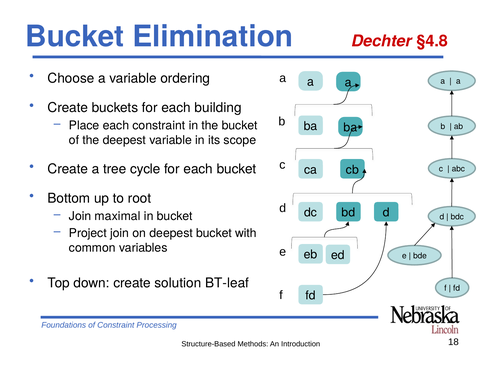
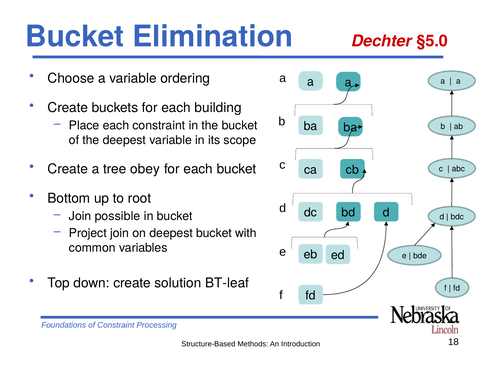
§4.8: §4.8 -> §5.0
cycle: cycle -> obey
maximal: maximal -> possible
